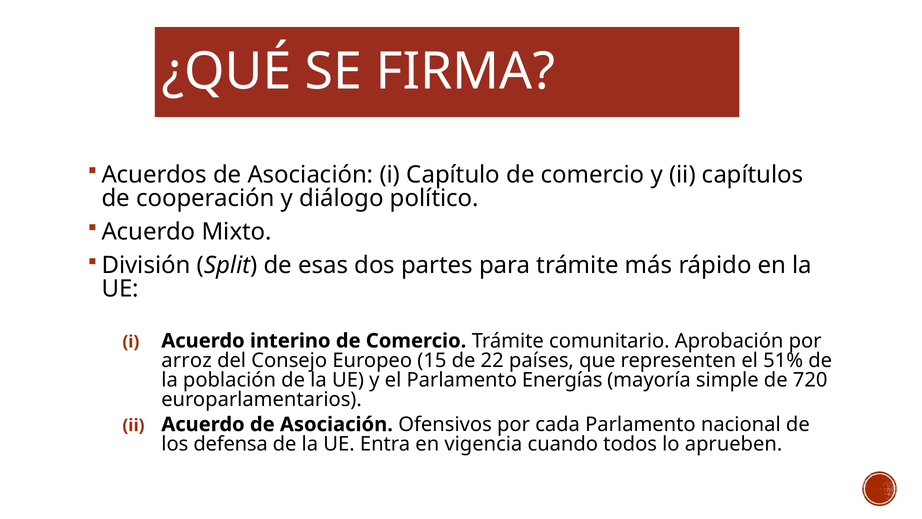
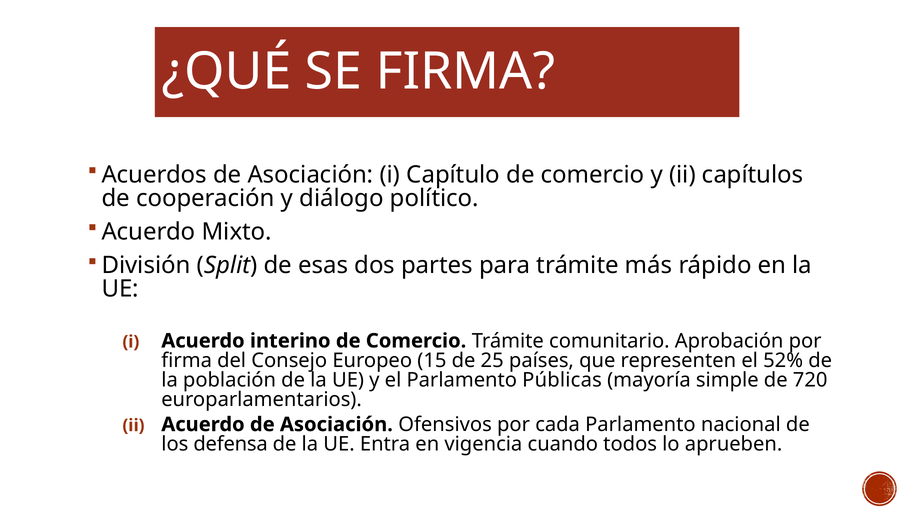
arroz at (187, 360): arroz -> firma
22: 22 -> 25
51%: 51% -> 52%
Energías: Energías -> Públicas
